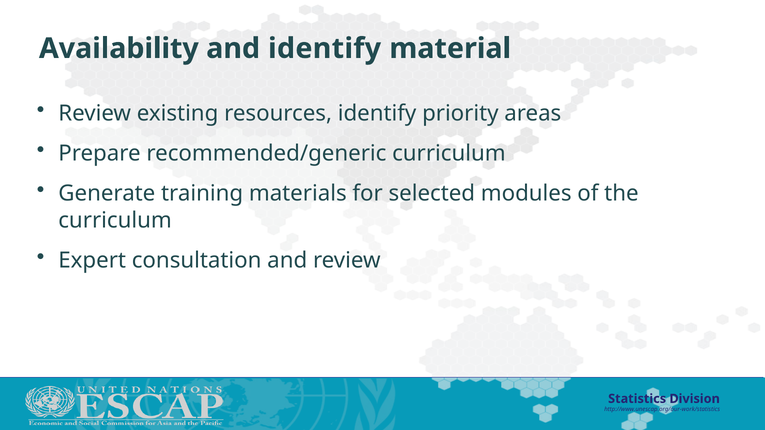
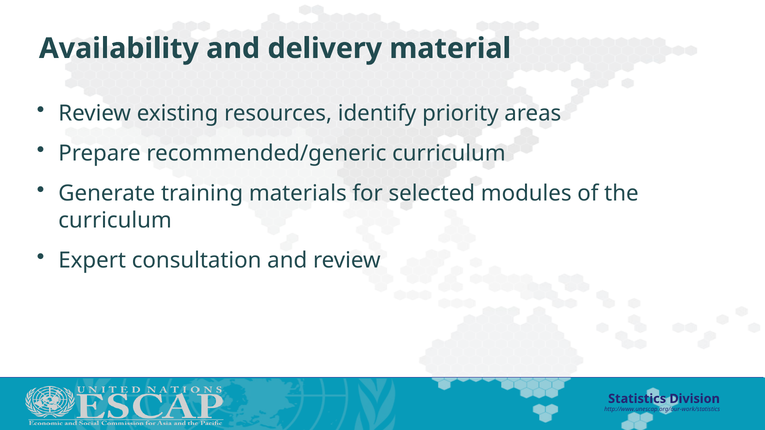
and identify: identify -> delivery
